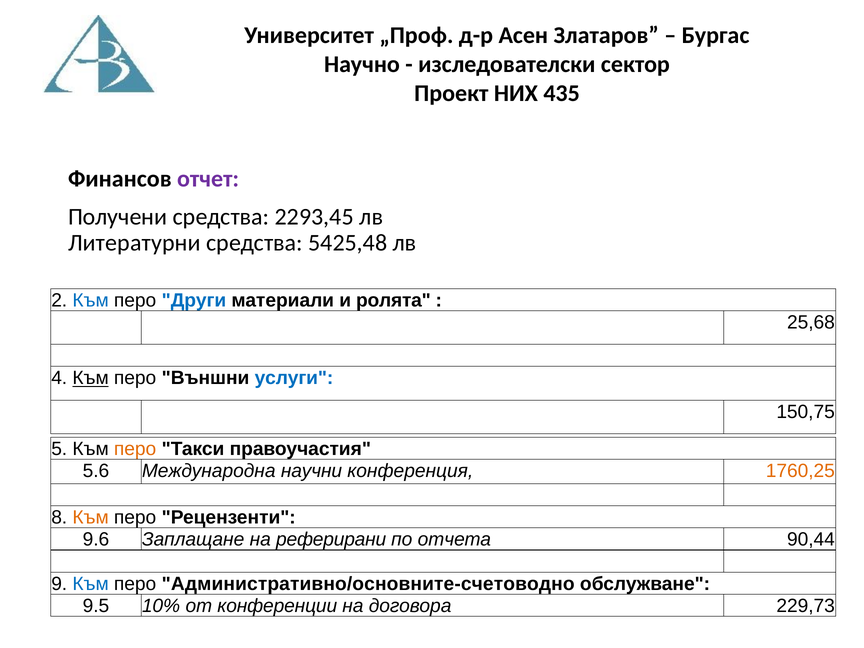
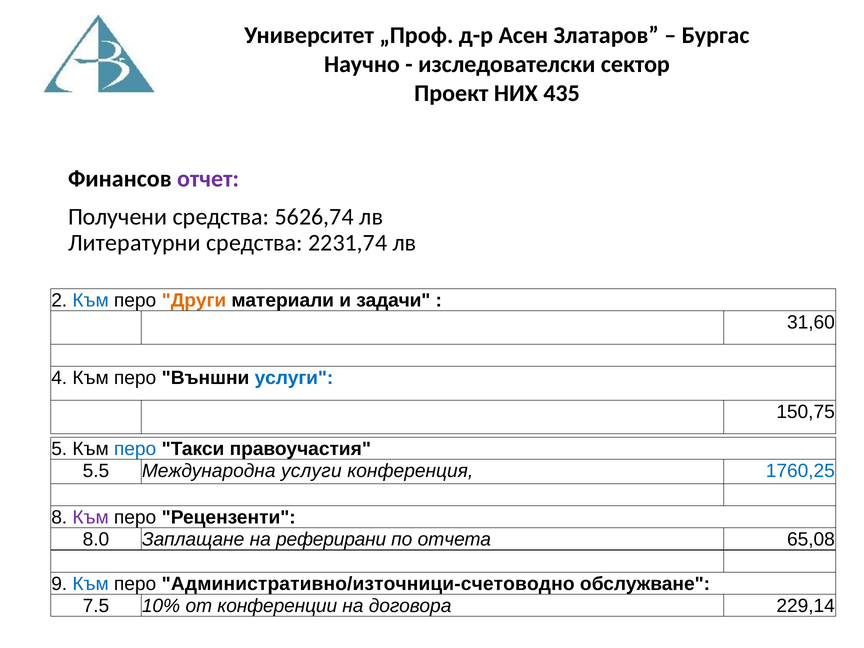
2293,45: 2293,45 -> 5626,74
5425,48: 5425,48 -> 2231,74
Други colour: blue -> orange
ролята: ролята -> задачи
25,68: 25,68 -> 31,60
Към at (91, 378) underline: present -> none
перо at (135, 449) colour: orange -> blue
5.6: 5.6 -> 5.5
Международна научни: научни -> услуги
1760,25 colour: orange -> blue
Към at (91, 518) colour: orange -> purple
9.6: 9.6 -> 8.0
90,44: 90,44 -> 65,08
Административно/основните-счетоводно: Административно/основните-счетоводно -> Административно/източници-счетоводно
9.5: 9.5 -> 7.5
229,73: 229,73 -> 229,14
